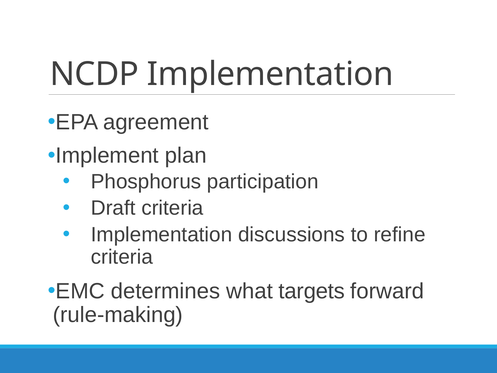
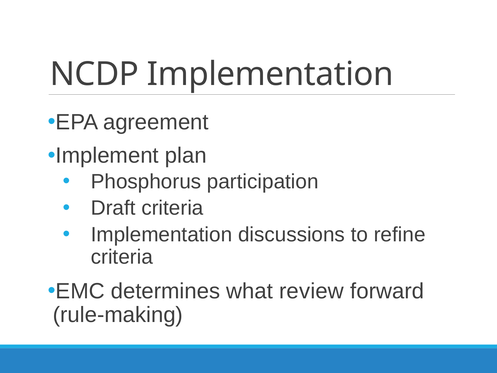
targets: targets -> review
